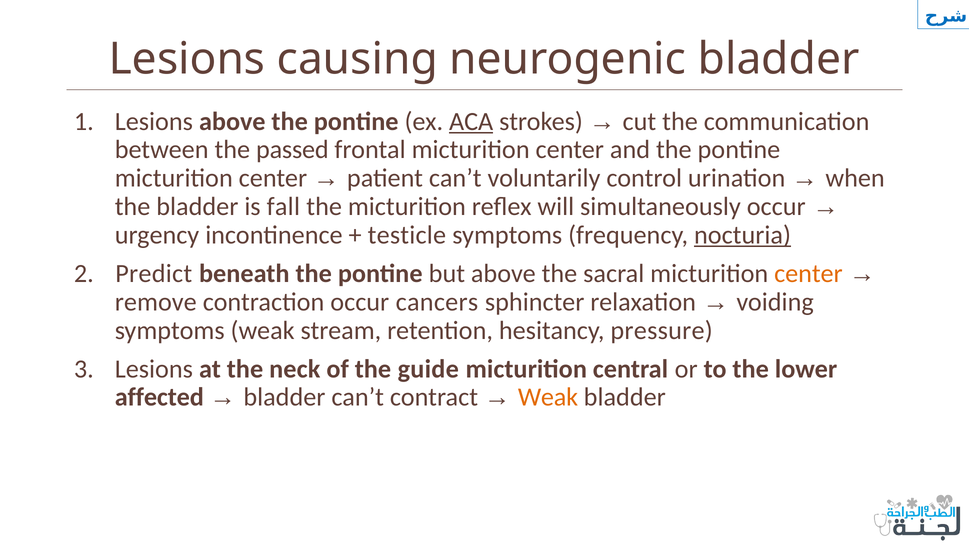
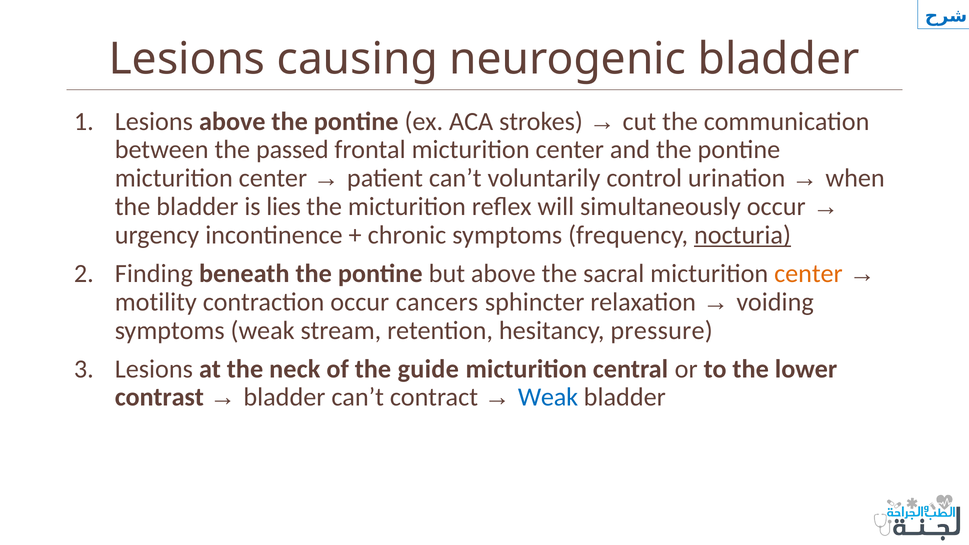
ACA underline: present -> none
fall: fall -> lies
testicle: testicle -> chronic
Predict: Predict -> Finding
remove: remove -> motility
affected: affected -> contrast
Weak at (548, 397) colour: orange -> blue
